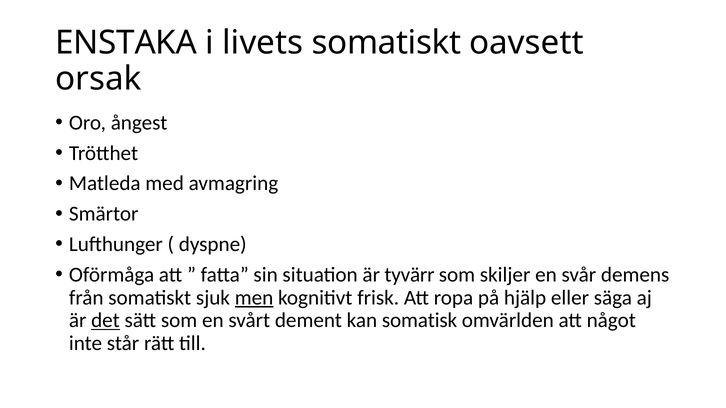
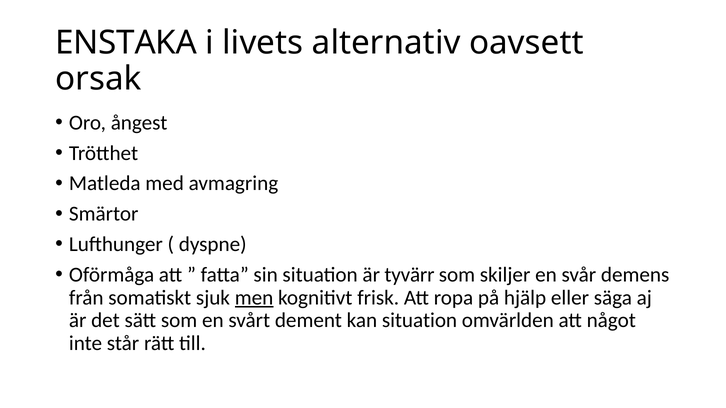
livets somatiskt: somatiskt -> alternativ
det underline: present -> none
kan somatisk: somatisk -> situation
